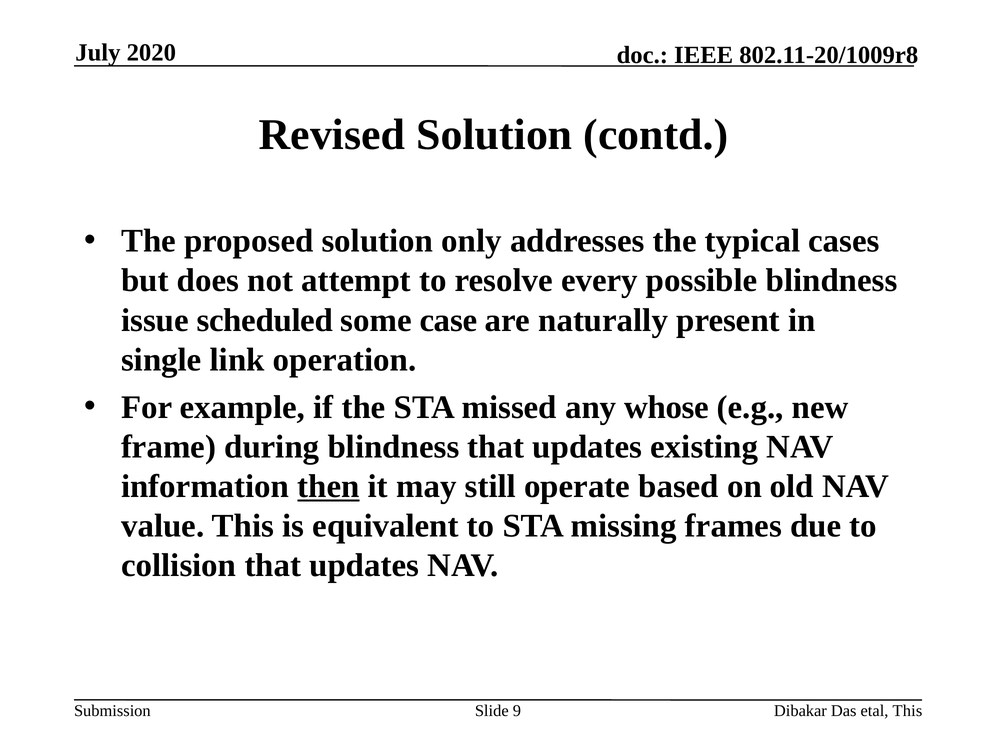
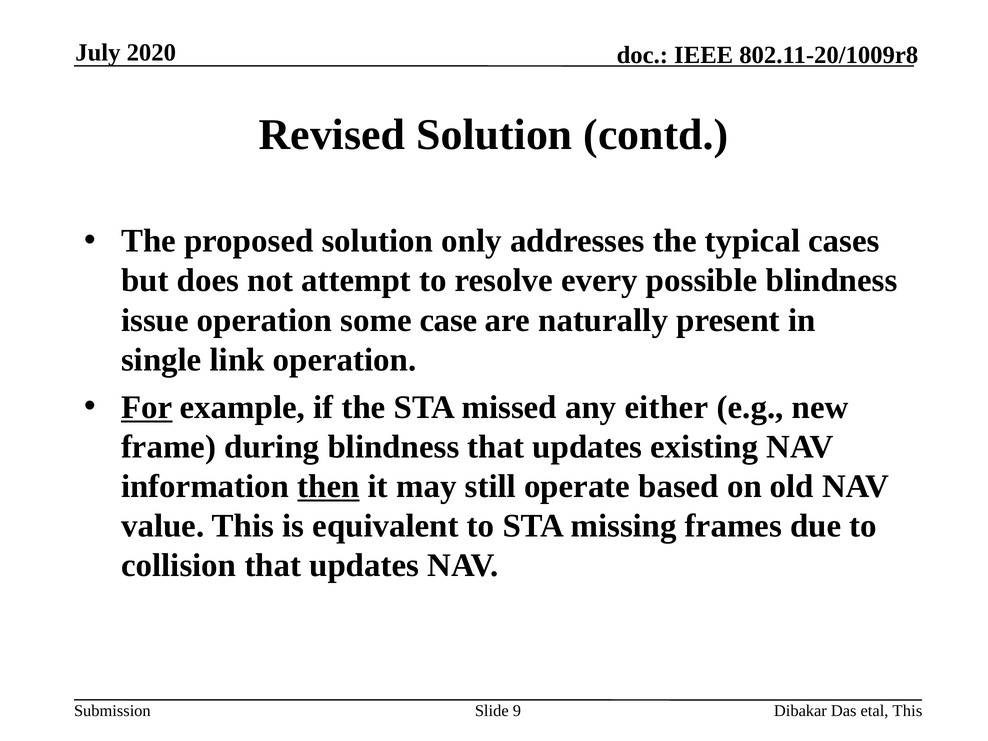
issue scheduled: scheduled -> operation
For underline: none -> present
whose: whose -> either
